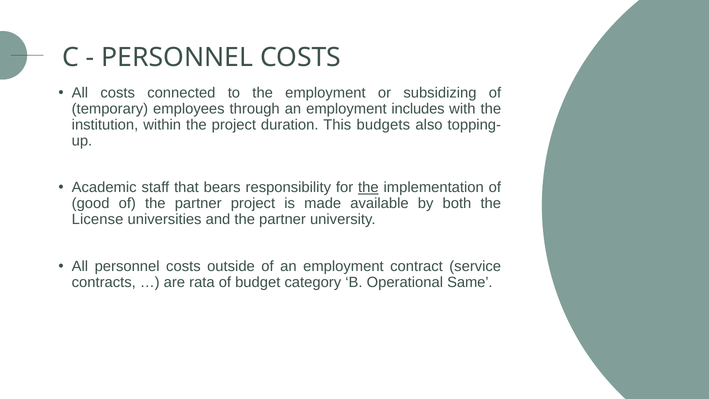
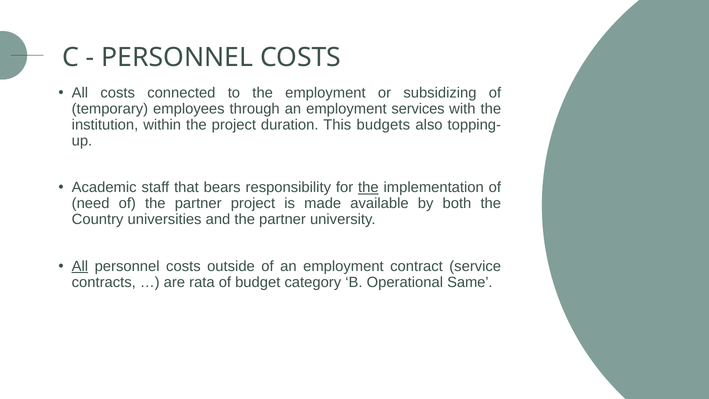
includes: includes -> services
good: good -> need
License: License -> Country
All at (80, 266) underline: none -> present
